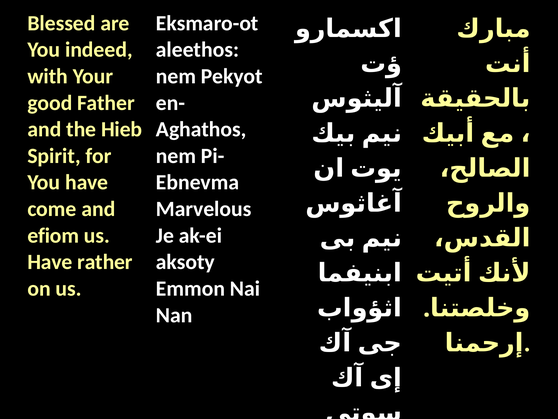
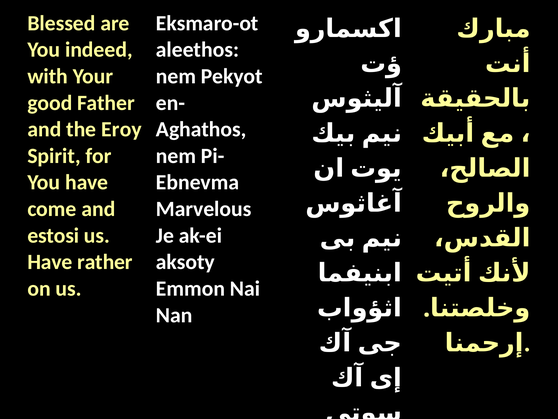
Hieb: Hieb -> Eroy
efiom: efiom -> estosi
